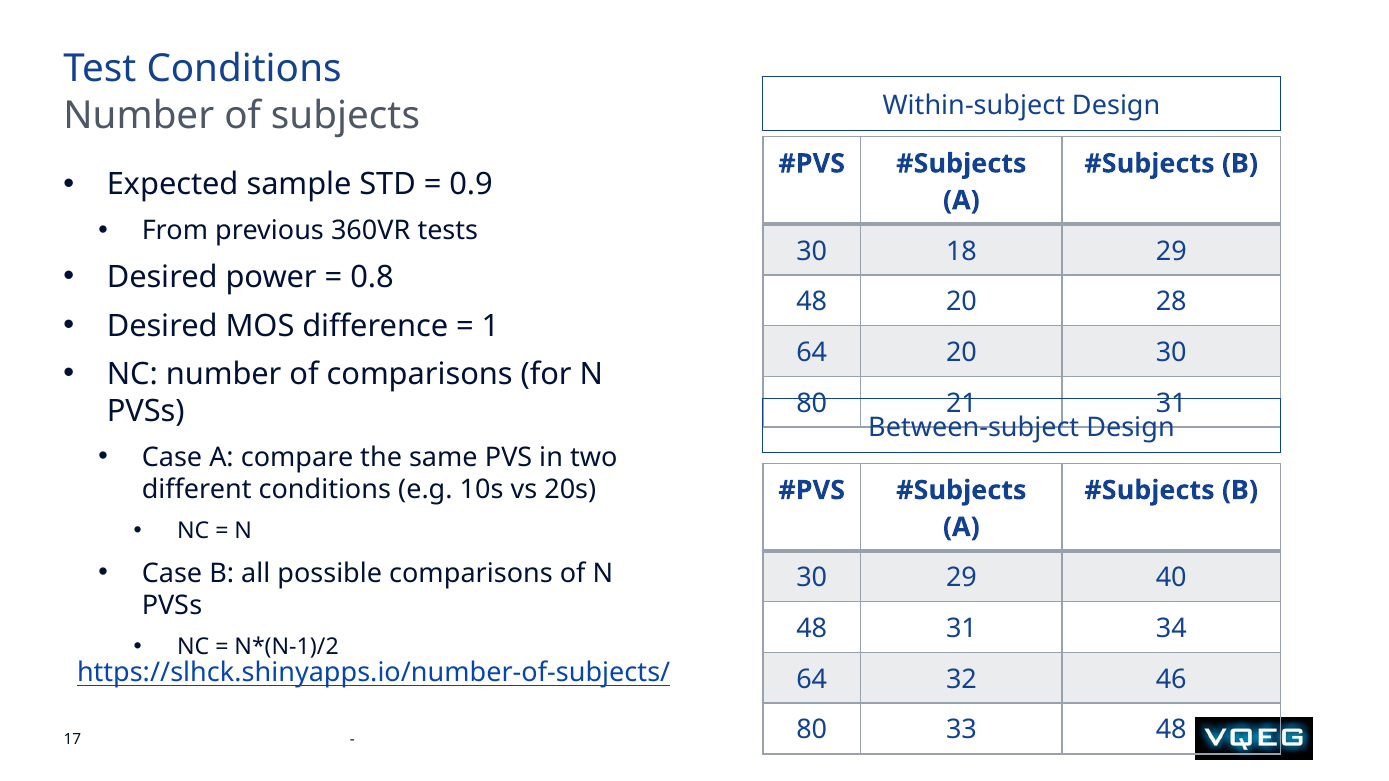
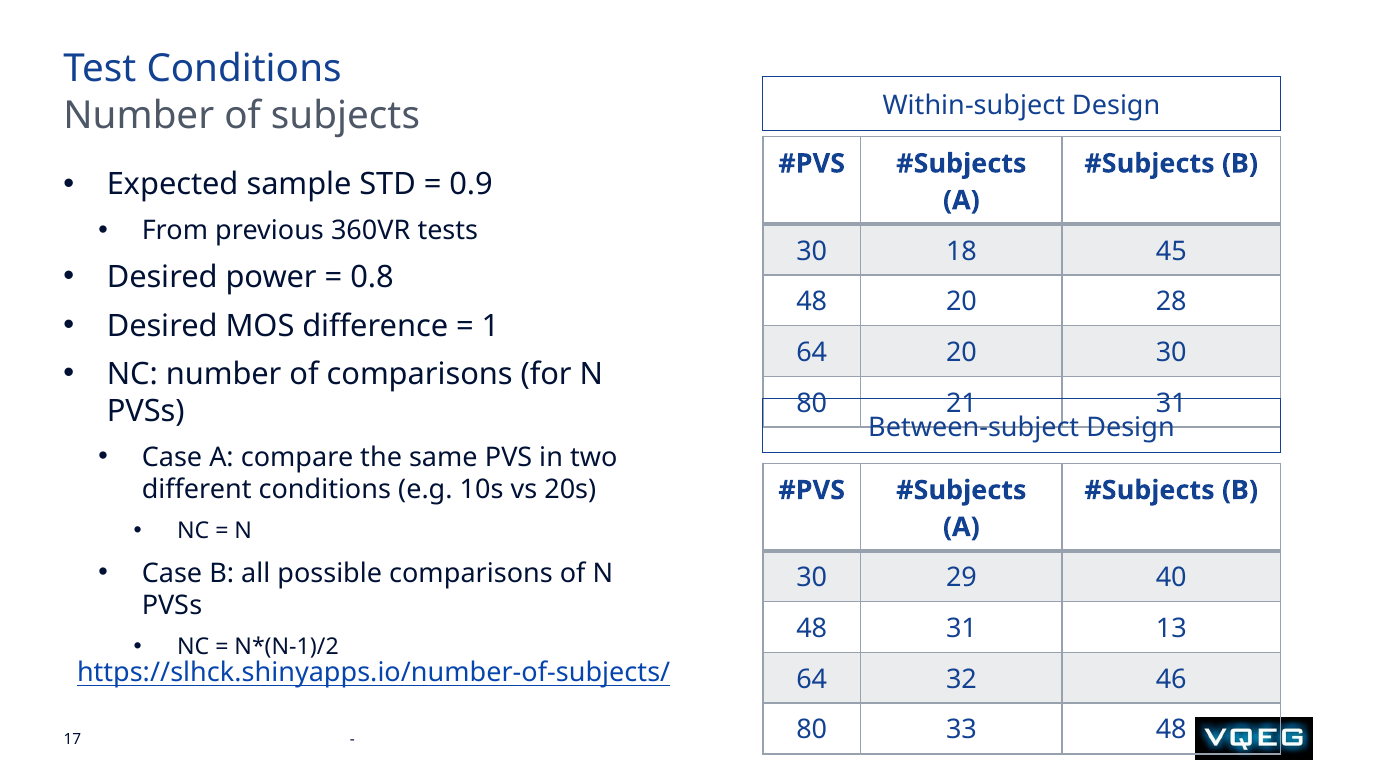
18 29: 29 -> 45
34: 34 -> 13
